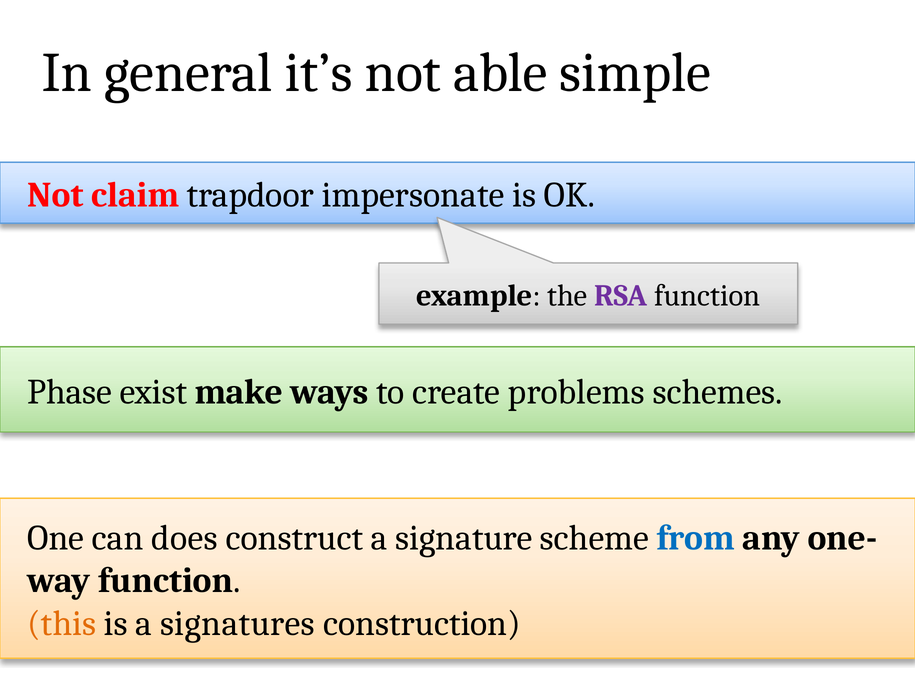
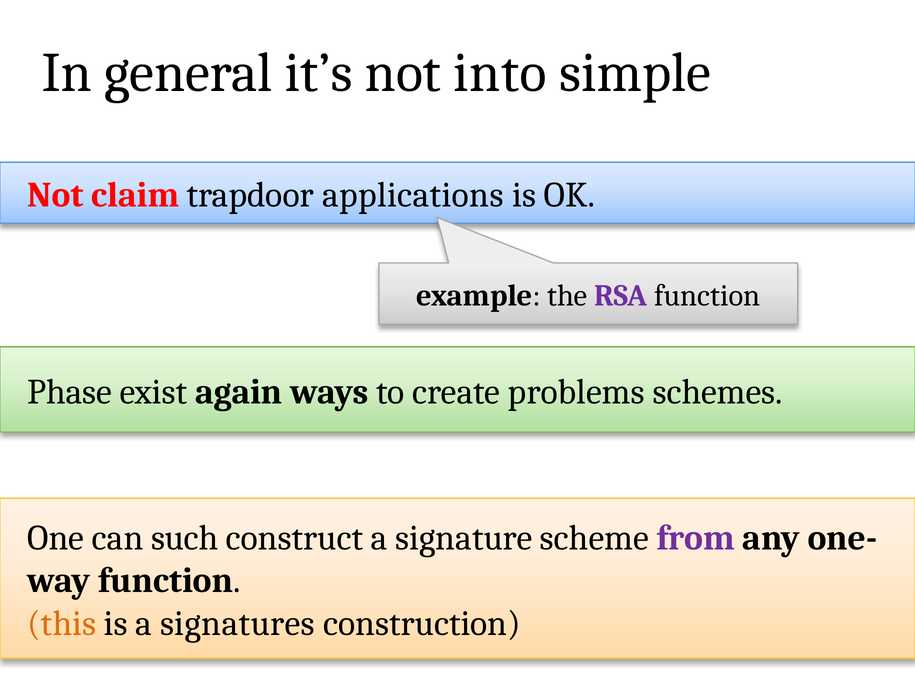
able: able -> into
impersonate: impersonate -> applications
make: make -> again
does: does -> such
from colour: blue -> purple
